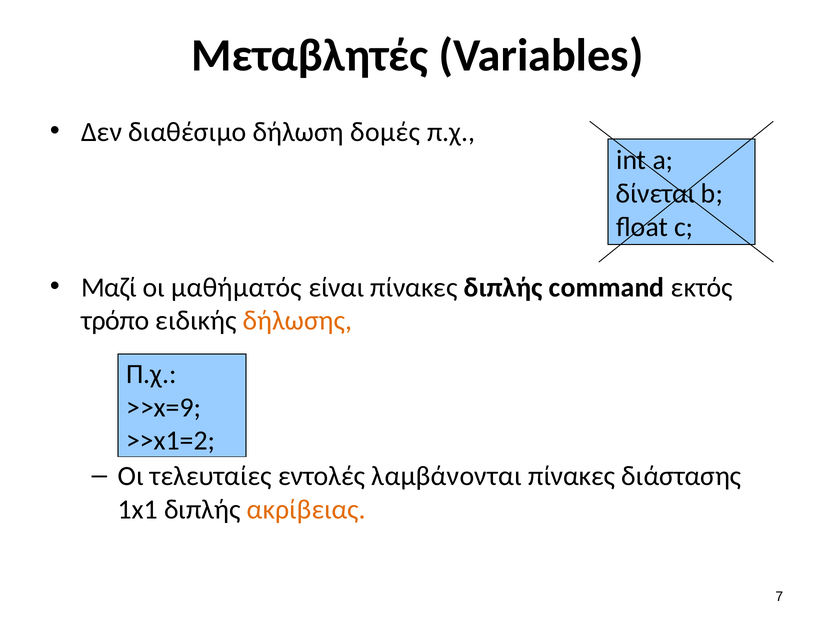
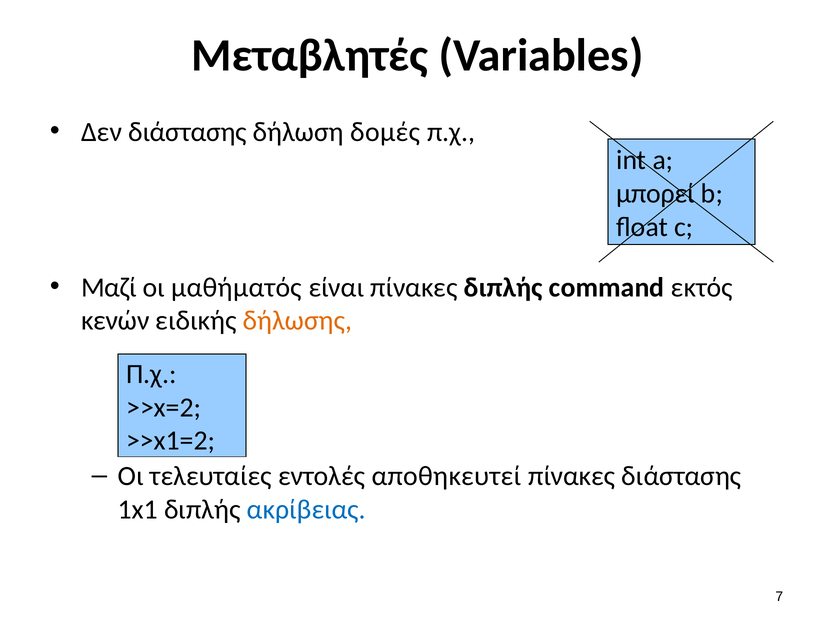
Δεν διαθέσιμο: διαθέσιμο -> διάστασης
δίνεται: δίνεται -> μπορεί
τρόπο: τρόπο -> κενών
>>x=9: >>x=9 -> >>x=2
λαμβάνονται: λαμβάνονται -> αποθηκευτεί
ακρίβειας colour: orange -> blue
